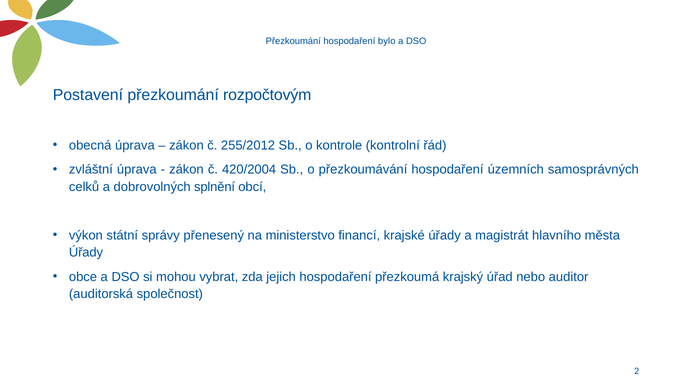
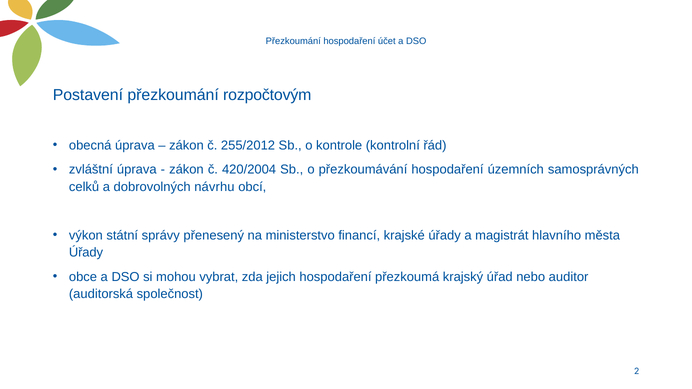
bylo: bylo -> účet
splnění: splnění -> návrhu
